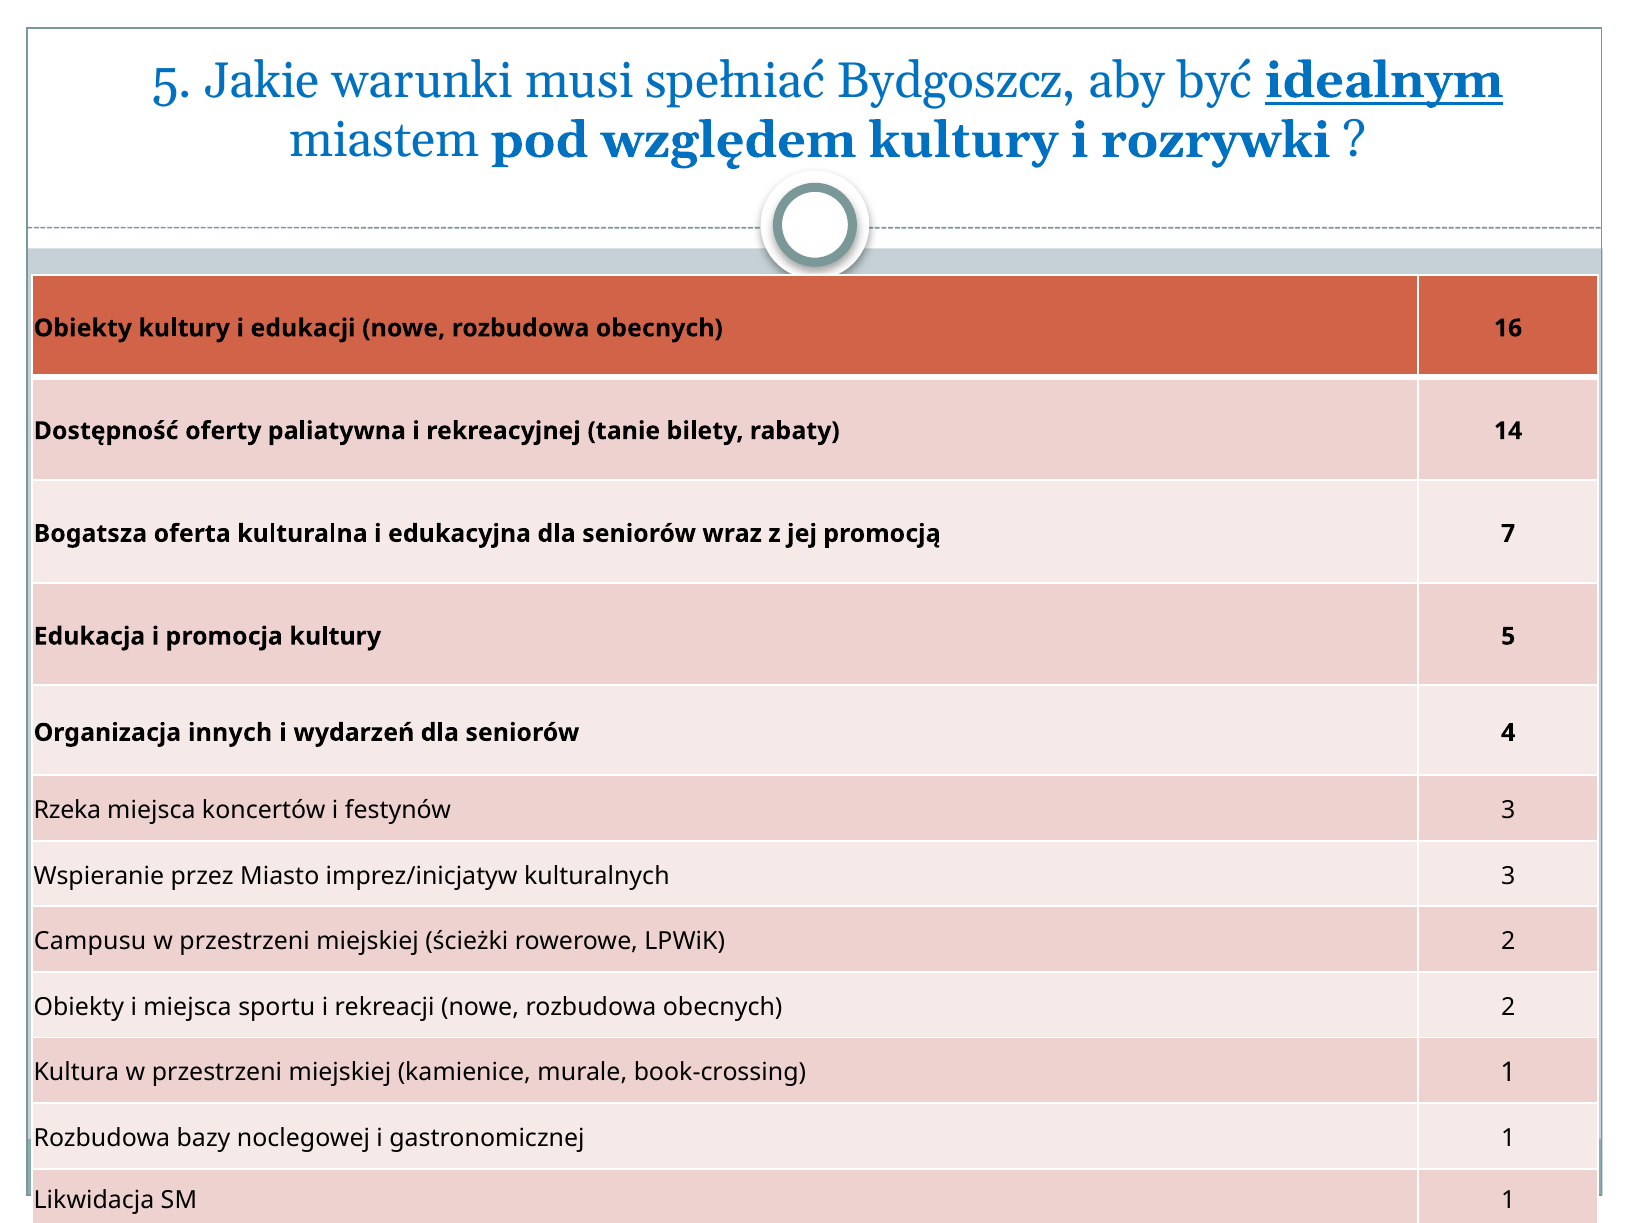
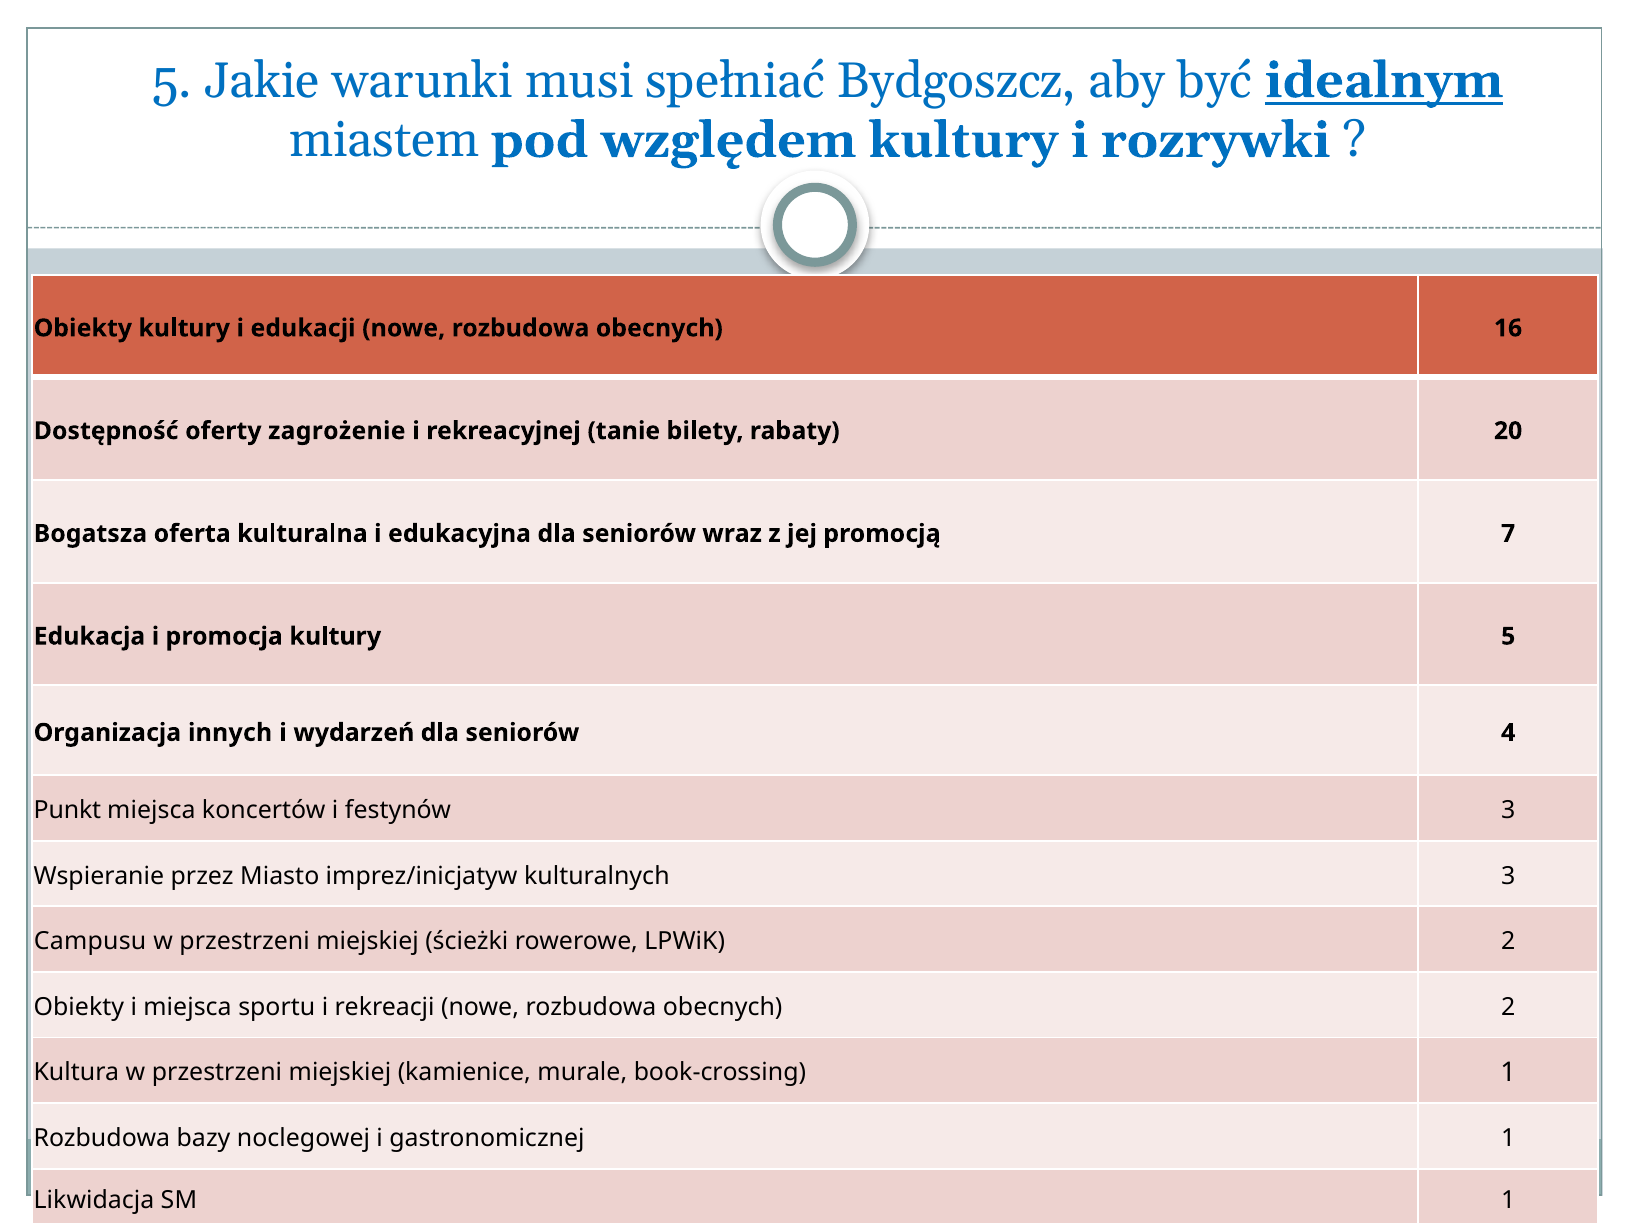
paliatywna: paliatywna -> zagrożenie
14: 14 -> 20
Rzeka: Rzeka -> Punkt
